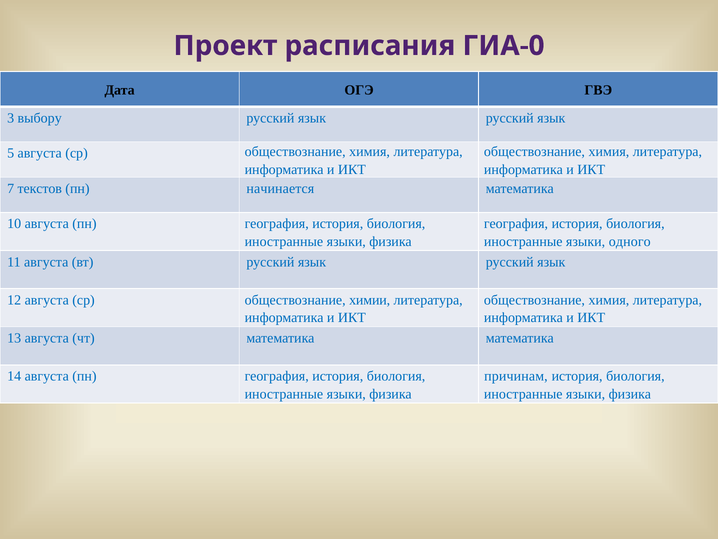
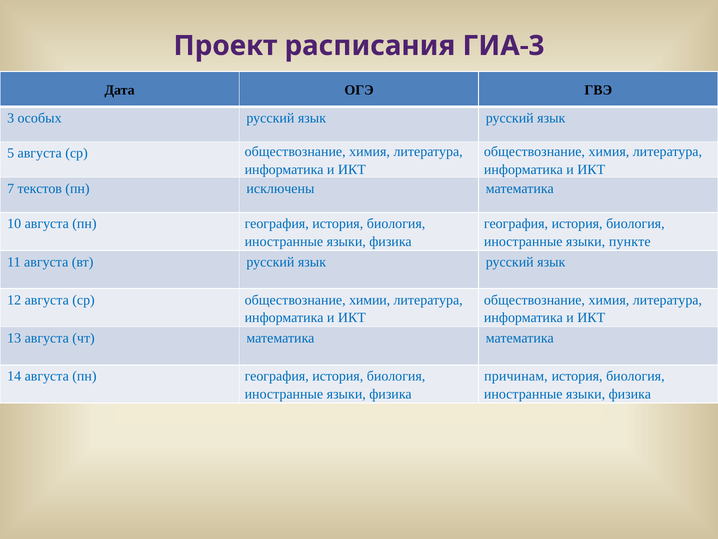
ГИА-0: ГИА-0 -> ГИА-3
выбору: выбору -> особых
начинается: начинается -> исключены
одного: одного -> пункте
